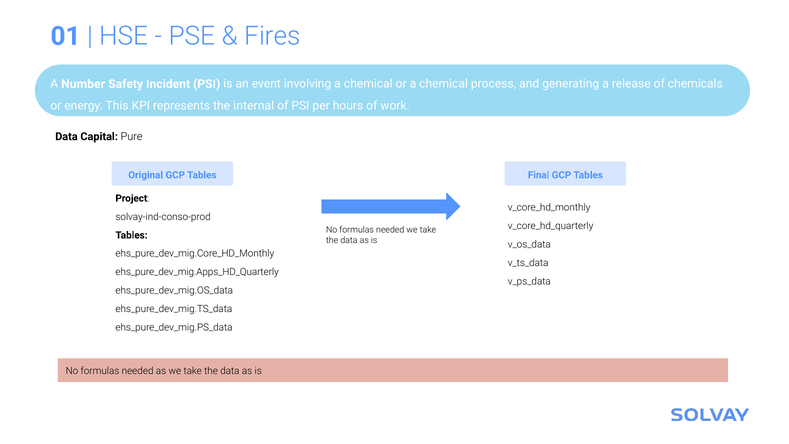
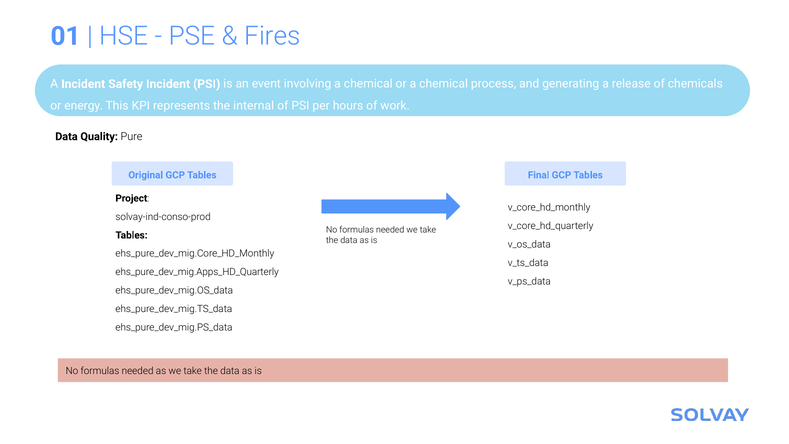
A Number: Number -> Incident
Capital: Capital -> Quality
